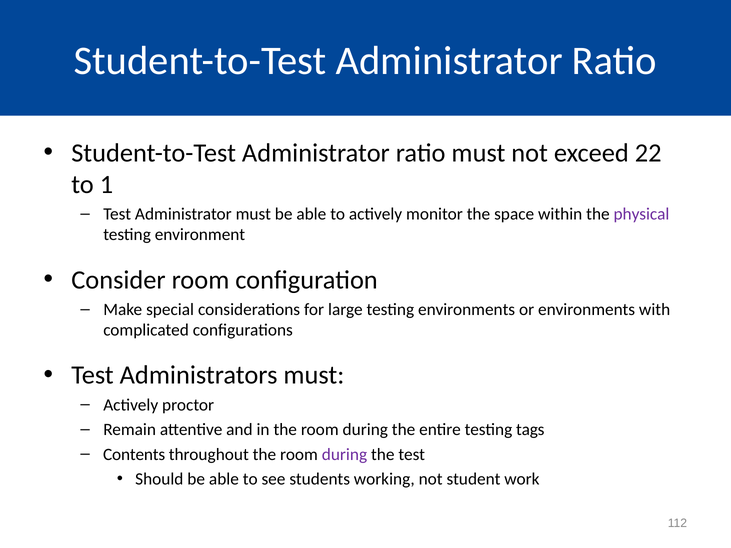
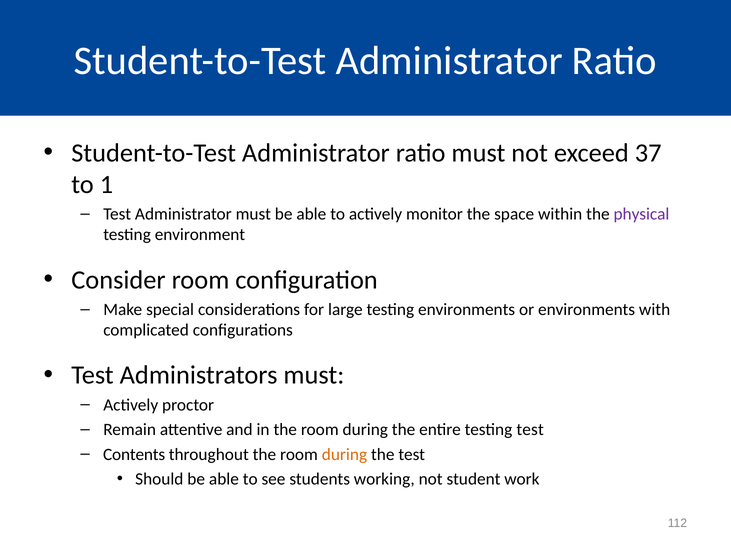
22: 22 -> 37
testing tags: tags -> test
during at (344, 455) colour: purple -> orange
